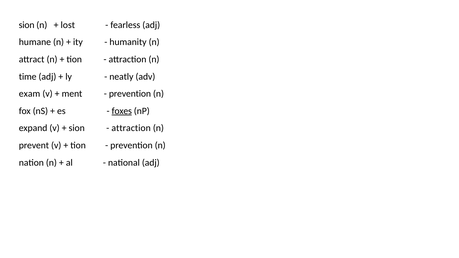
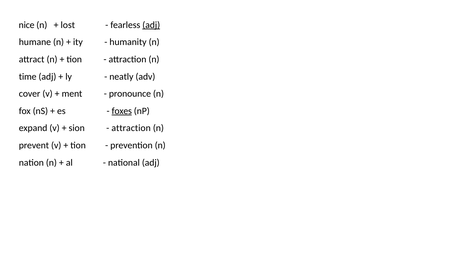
sion at (27, 25): sion -> nice
adj at (151, 25) underline: none -> present
exam: exam -> cover
prevention at (130, 94): prevention -> pronounce
